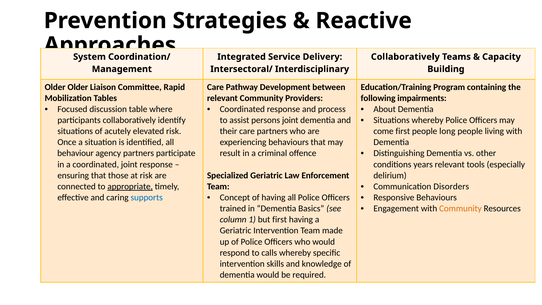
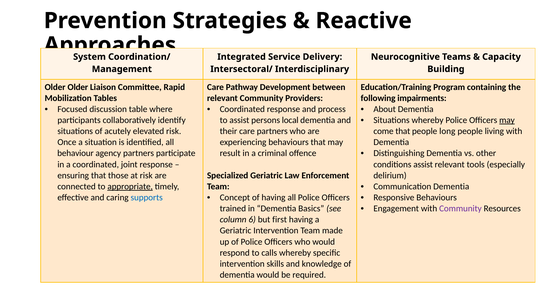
Collaboratively at (405, 57): Collaboratively -> Neurocognitive
may at (507, 120) underline: none -> present
persons joint: joint -> local
come first: first -> that
conditions years: years -> assist
Communication Disorders: Disorders -> Dementia
Community at (460, 208) colour: orange -> purple
1: 1 -> 6
